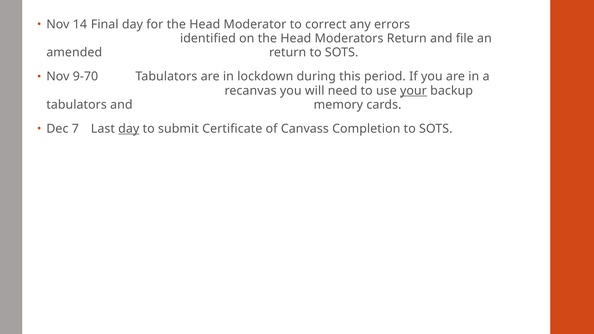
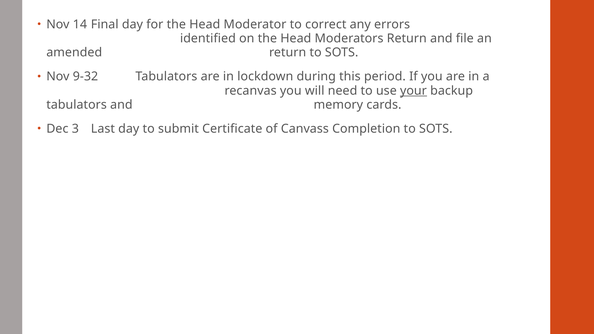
9-70: 9-70 -> 9-32
7: 7 -> 3
day at (129, 129) underline: present -> none
